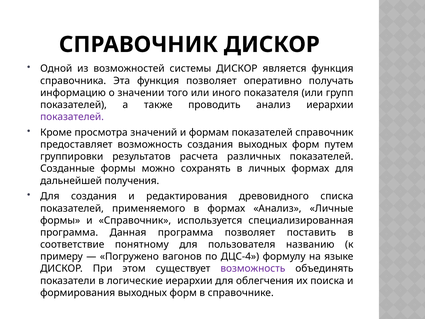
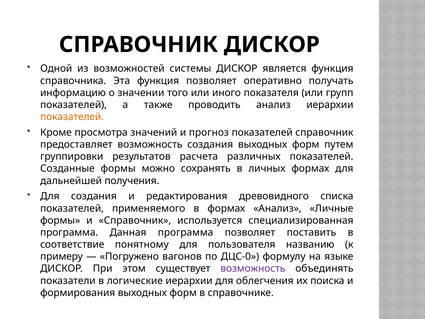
показателей at (72, 117) colour: purple -> orange
формам: формам -> прогноз
ДЦС-4: ДЦС-4 -> ДЦС-0
